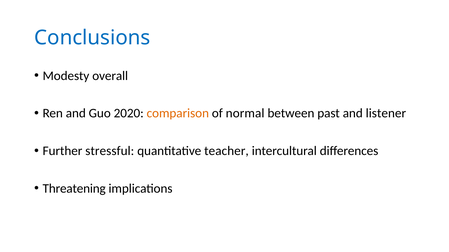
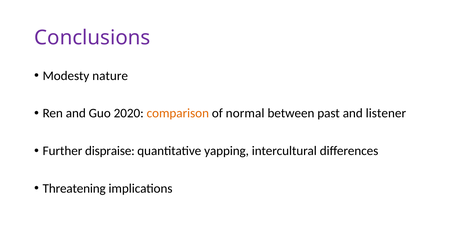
Conclusions colour: blue -> purple
overall: overall -> nature
stressful: stressful -> dispraise
teacher: teacher -> yapping
